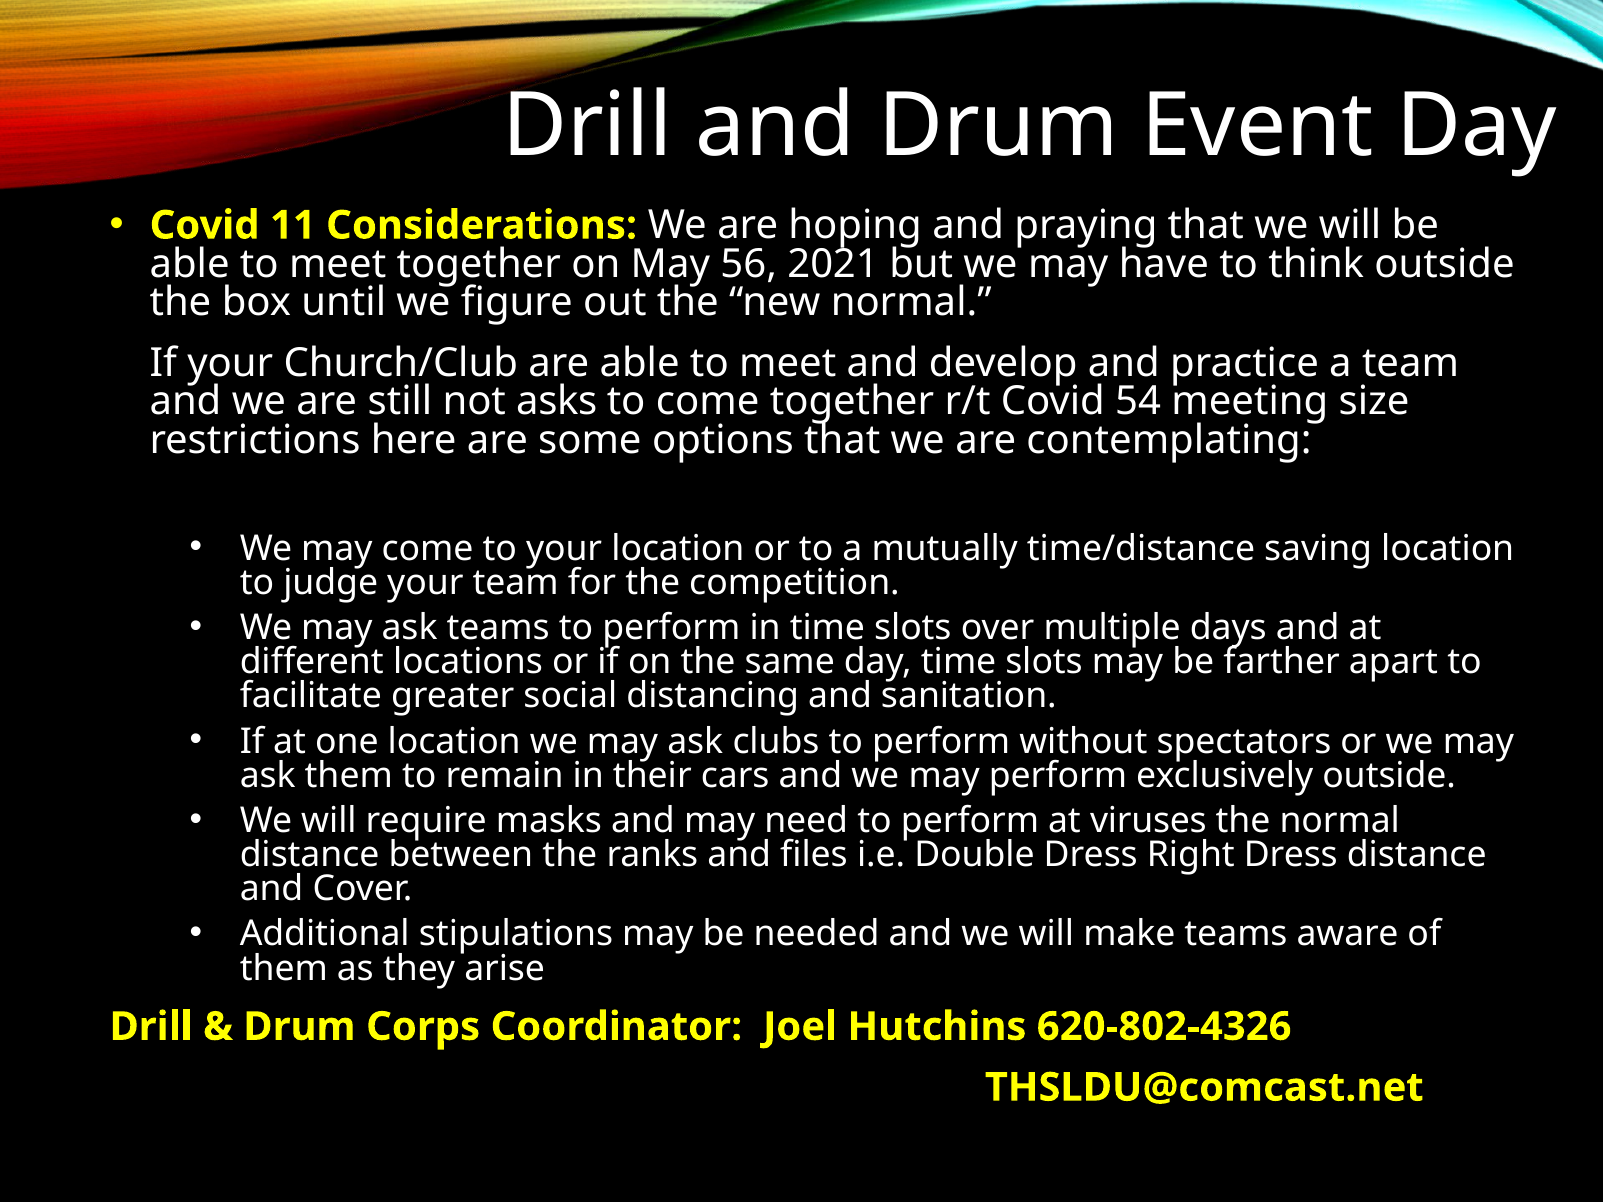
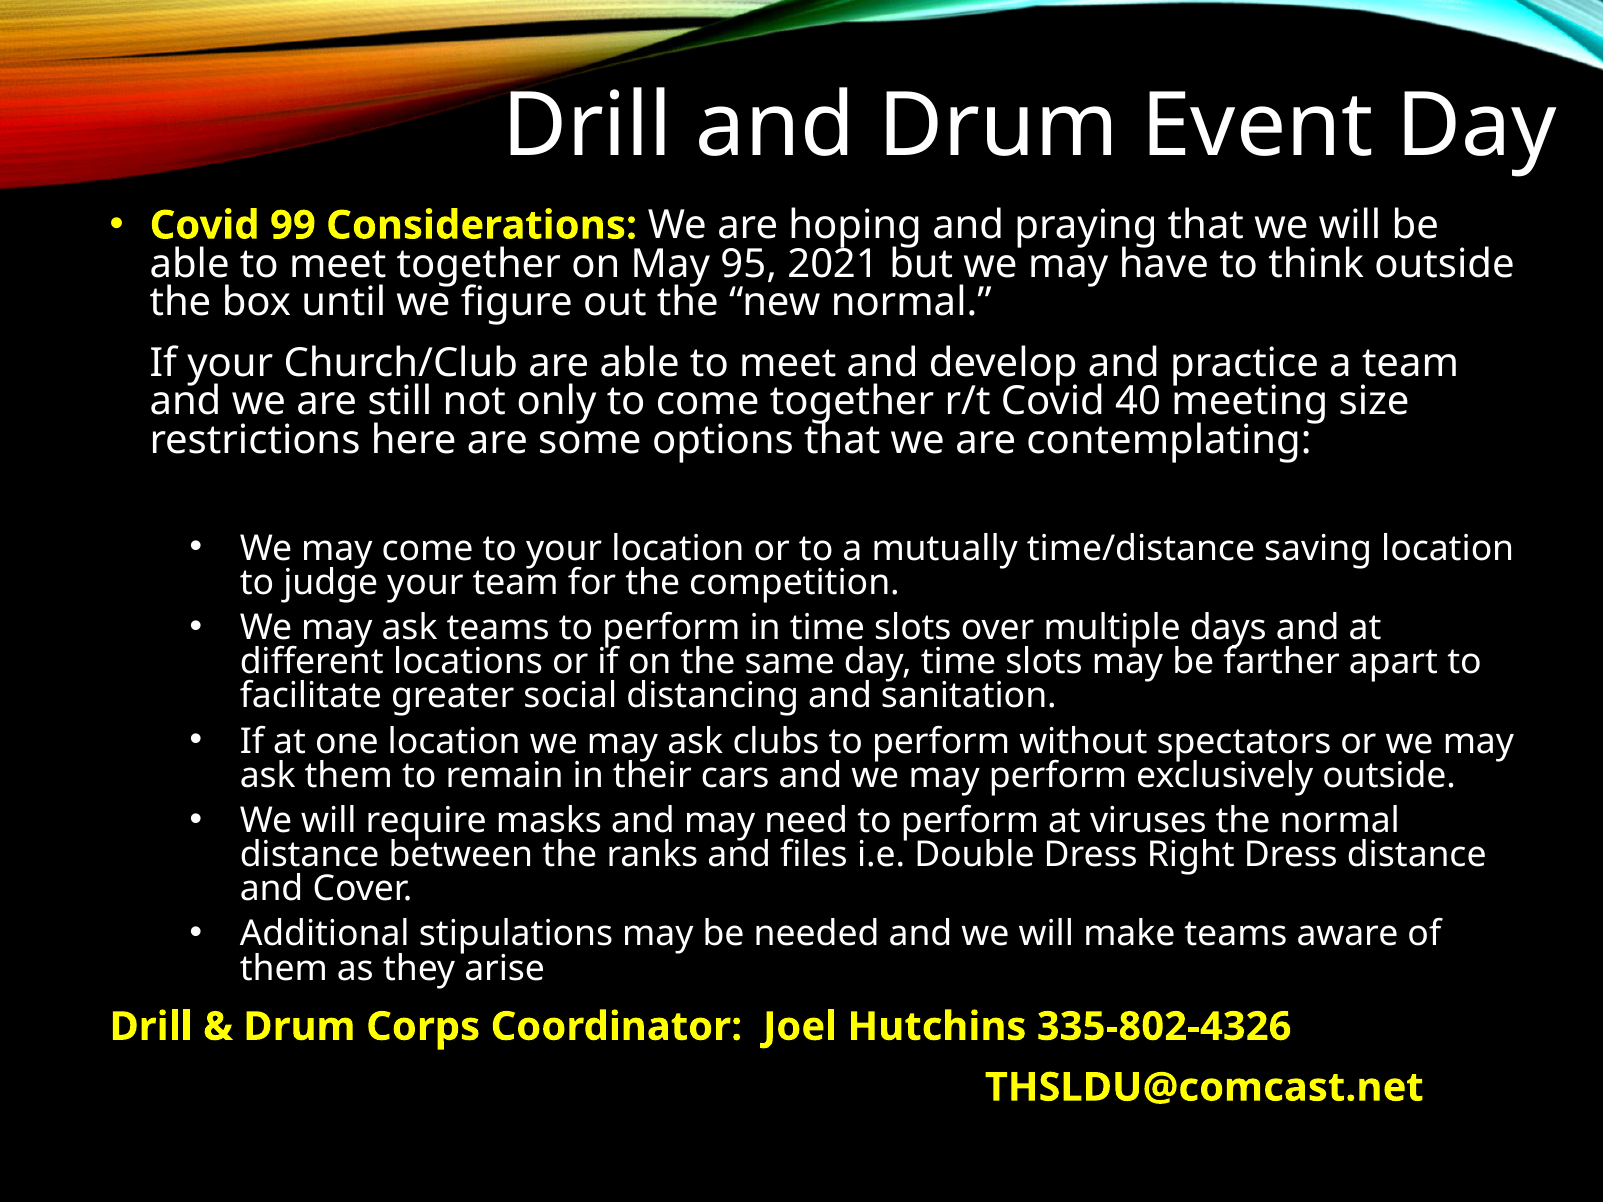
11: 11 -> 99
56: 56 -> 95
asks: asks -> only
54: 54 -> 40
620-802-4326: 620-802-4326 -> 335-802-4326
